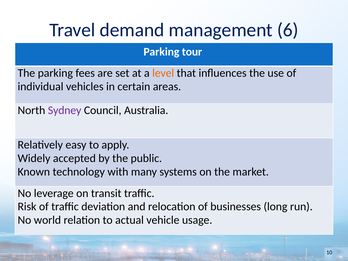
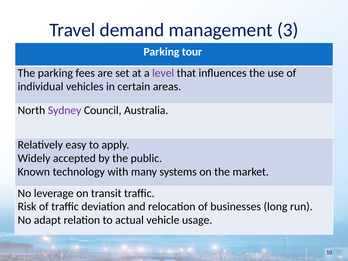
6: 6 -> 3
level colour: orange -> purple
world: world -> adapt
